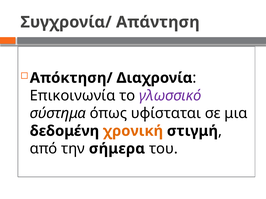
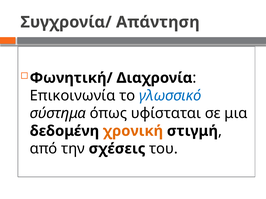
Απόκτηση/: Απόκτηση/ -> Φωνητική/
γλωσσικό colour: purple -> blue
σήμερα: σήμερα -> σχέσεις
